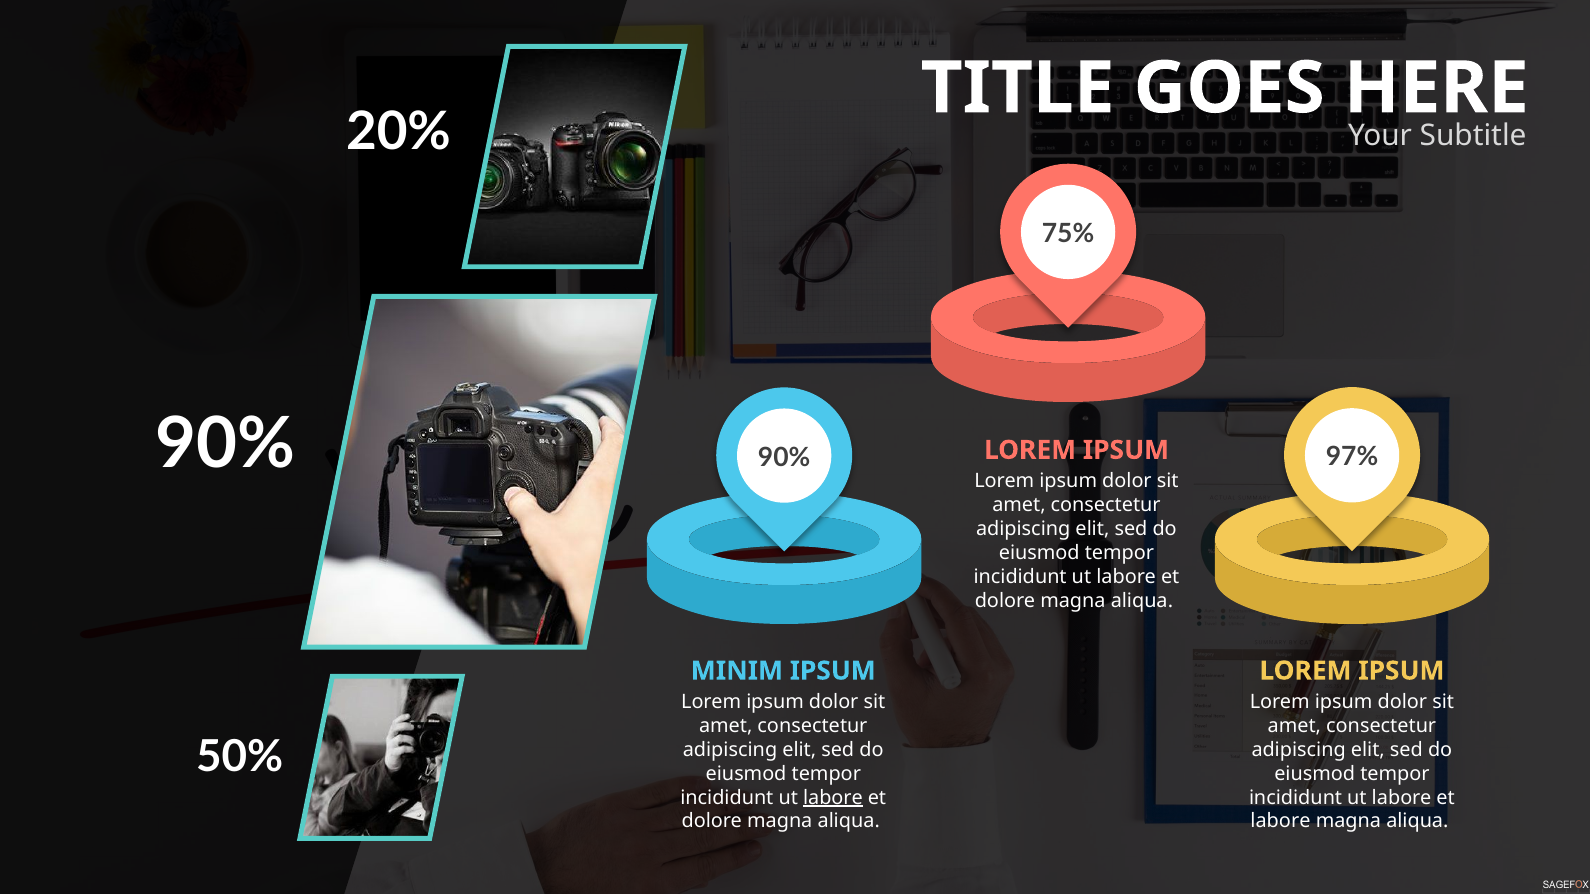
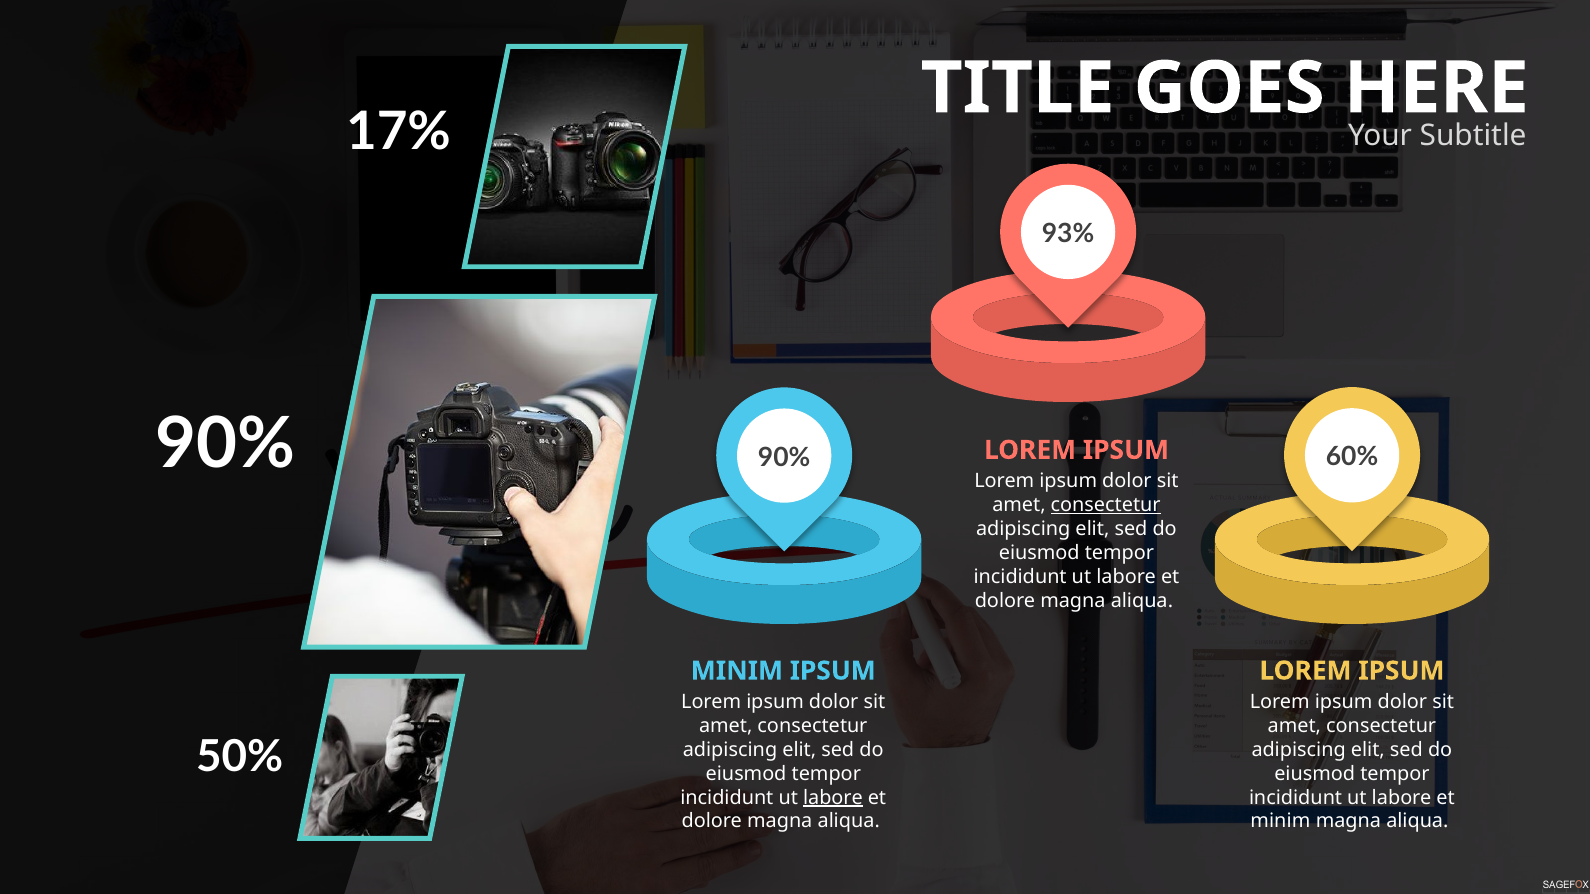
20%: 20% -> 17%
75%: 75% -> 93%
97%: 97% -> 60%
consectetur at (1106, 505) underline: none -> present
labore at (1280, 822): labore -> minim
